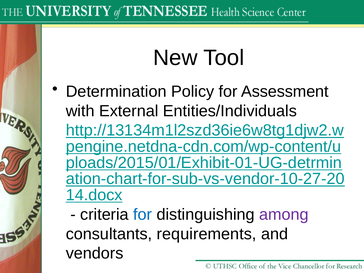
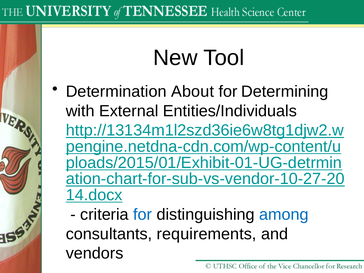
Policy: Policy -> About
Assessment: Assessment -> Determining
among colour: purple -> blue
